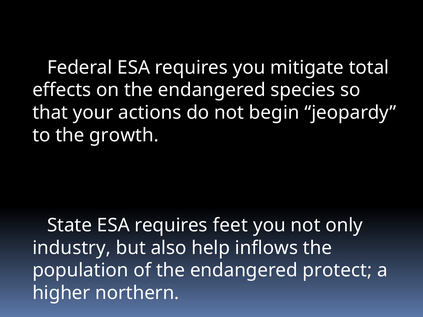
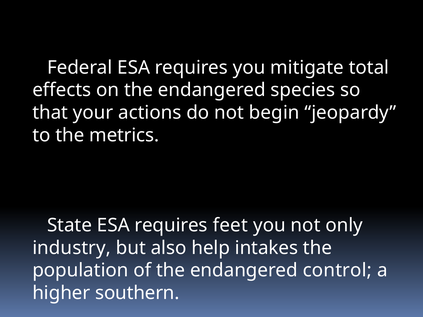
growth: growth -> metrics
inflows: inflows -> intakes
protect: protect -> control
northern: northern -> southern
